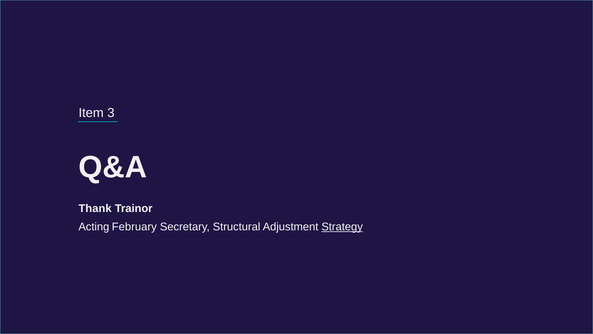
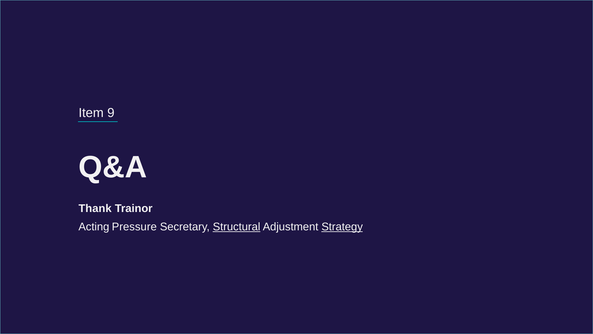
3: 3 -> 9
February: February -> Pressure
Structural underline: none -> present
